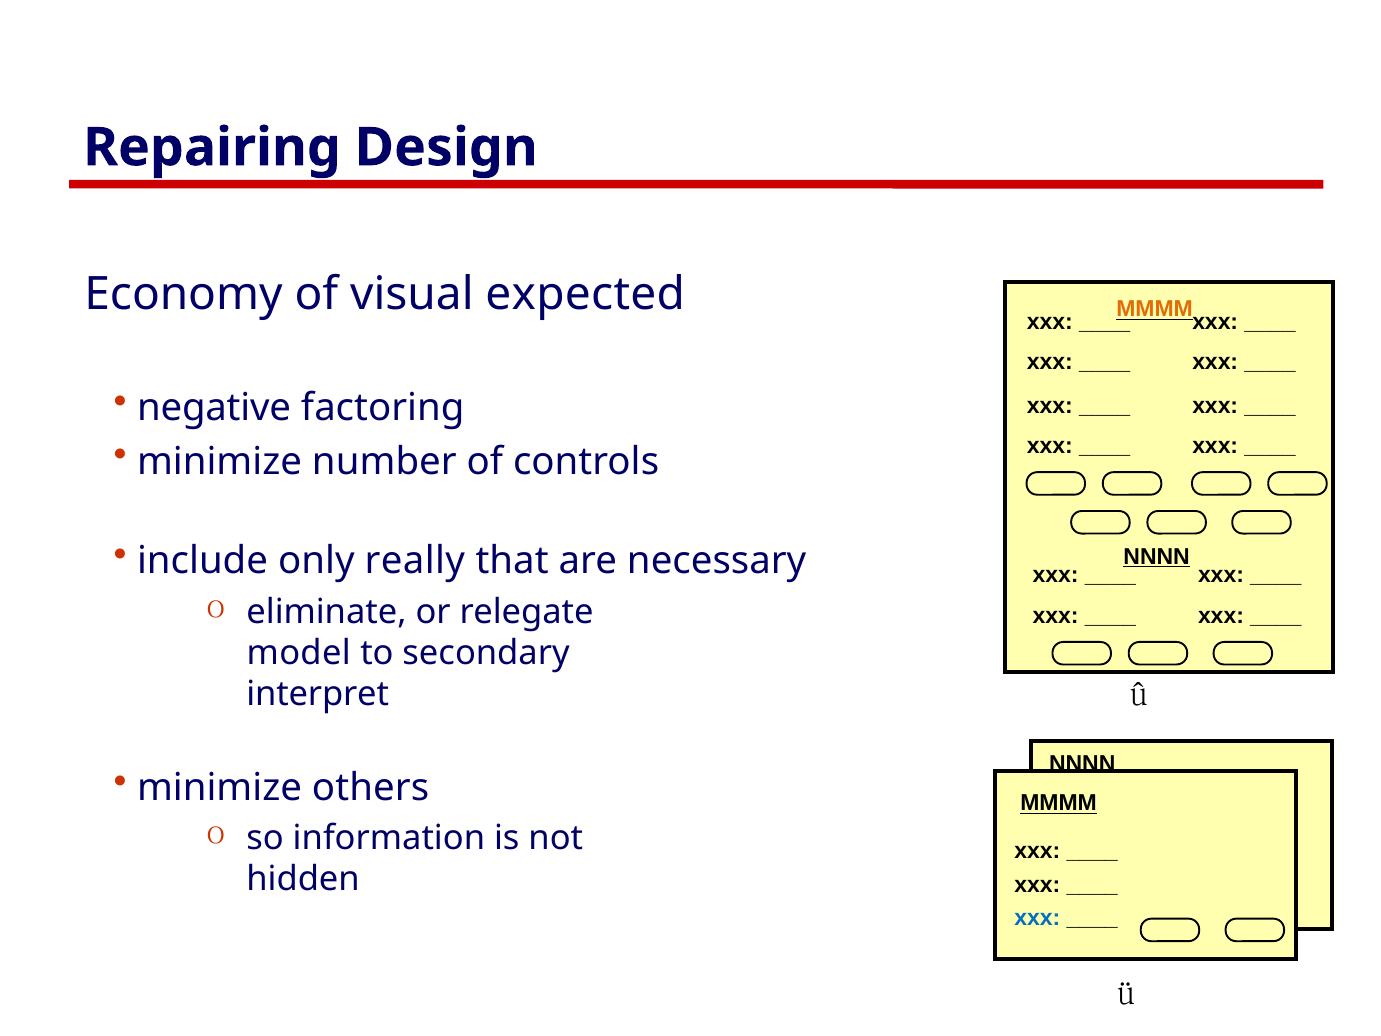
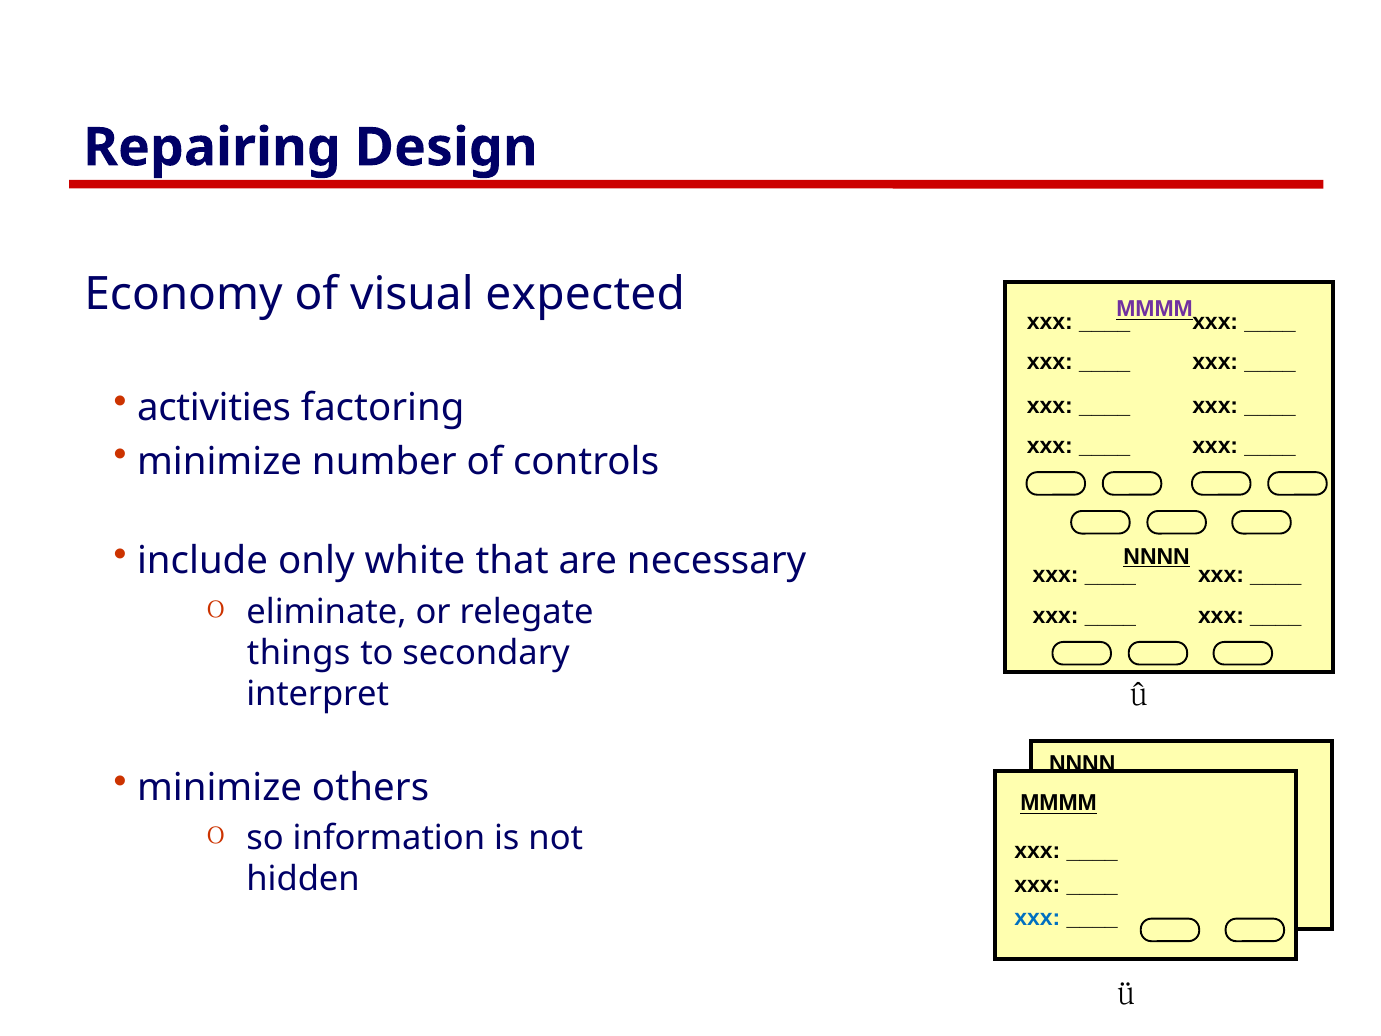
MMMM at (1155, 309) colour: orange -> purple
negative: negative -> activities
really: really -> white
model: model -> things
